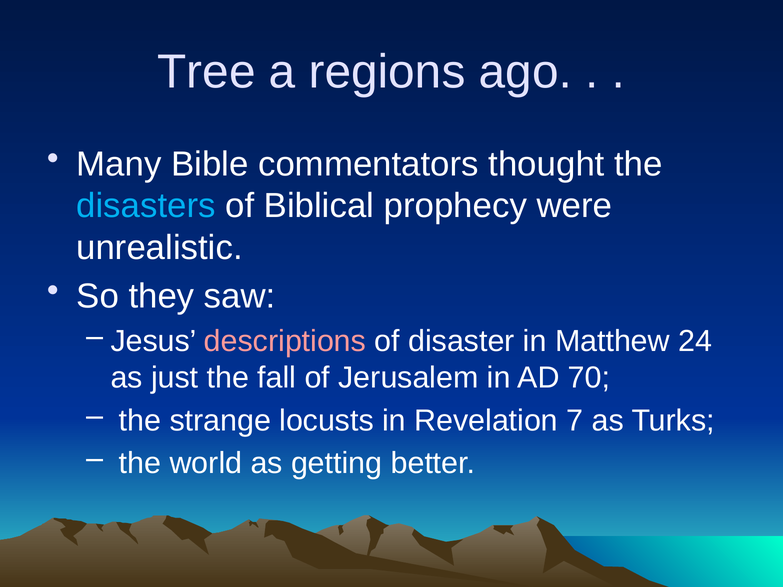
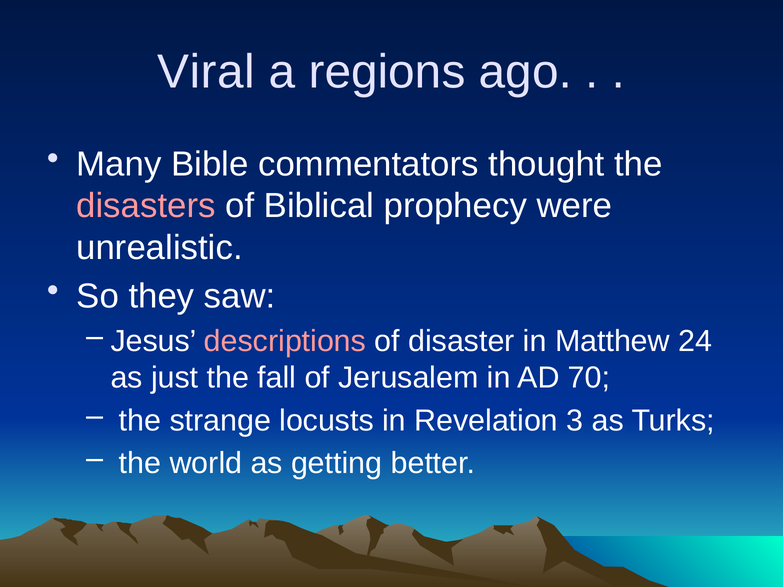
Tree: Tree -> Viral
disasters colour: light blue -> pink
7: 7 -> 3
